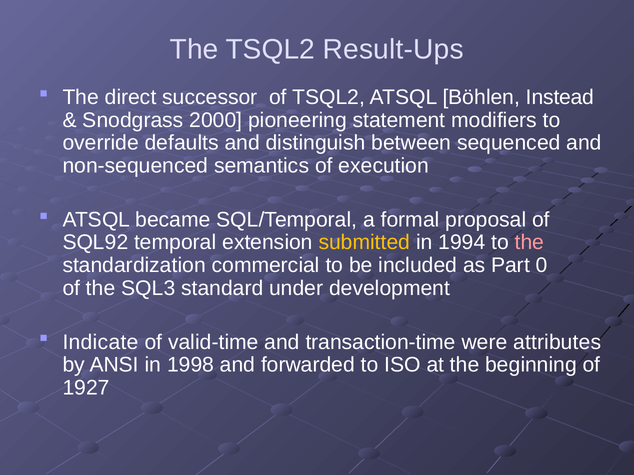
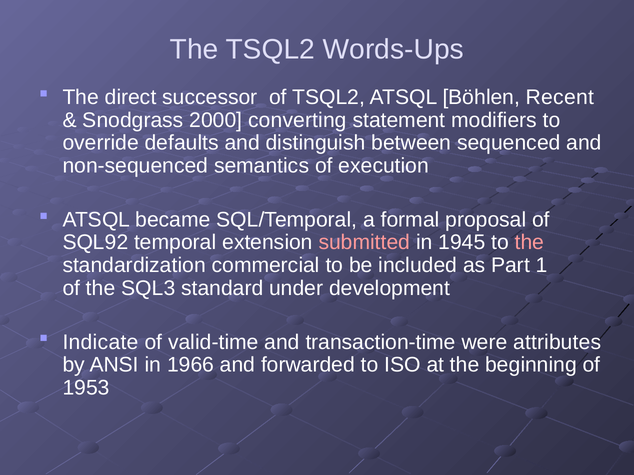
Result-Ups: Result-Ups -> Words-Ups
Instead: Instead -> Recent
pioneering: pioneering -> converting
submitted colour: yellow -> pink
1994: 1994 -> 1945
0: 0 -> 1
1998: 1998 -> 1966
1927: 1927 -> 1953
